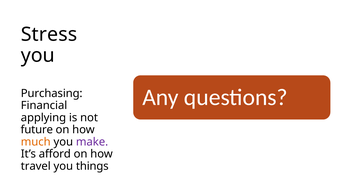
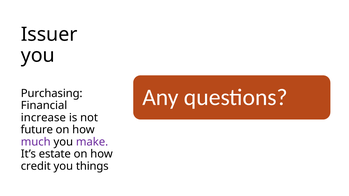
Stress: Stress -> Issuer
applying: applying -> increase
much colour: orange -> purple
afford: afford -> estate
travel: travel -> credit
